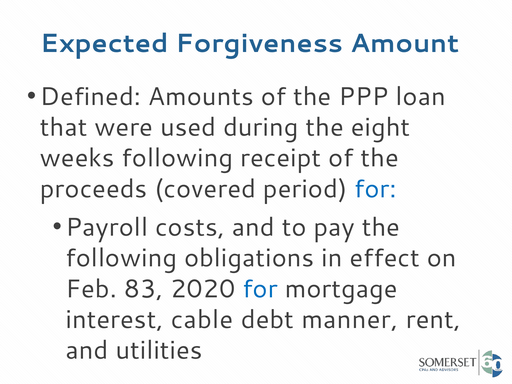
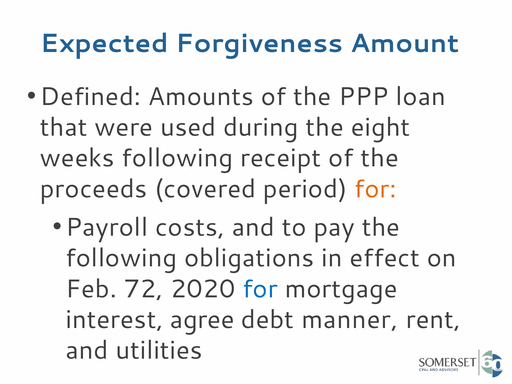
for at (375, 189) colour: blue -> orange
83: 83 -> 72
cable: cable -> agree
